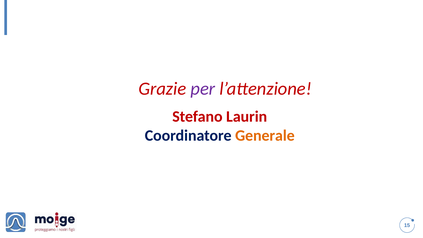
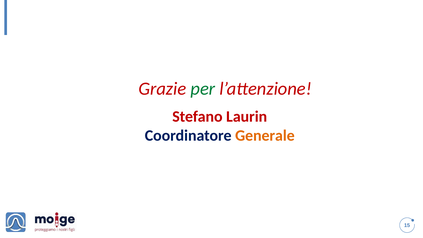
per colour: purple -> green
